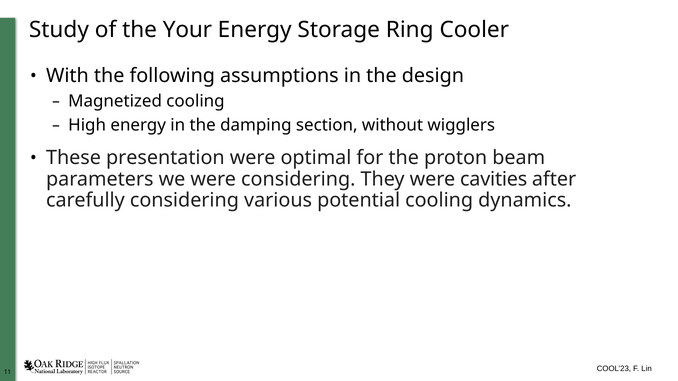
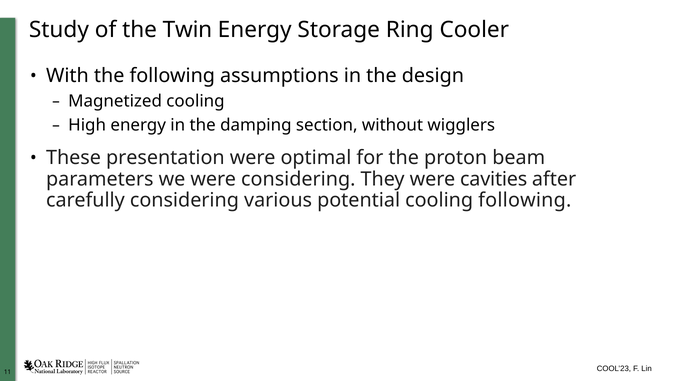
Your: Your -> Twin
cooling dynamics: dynamics -> following
